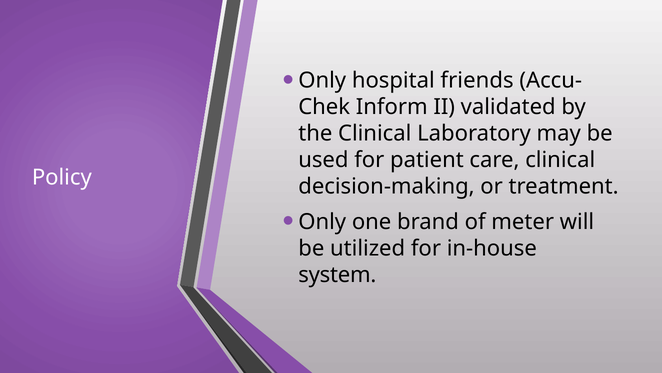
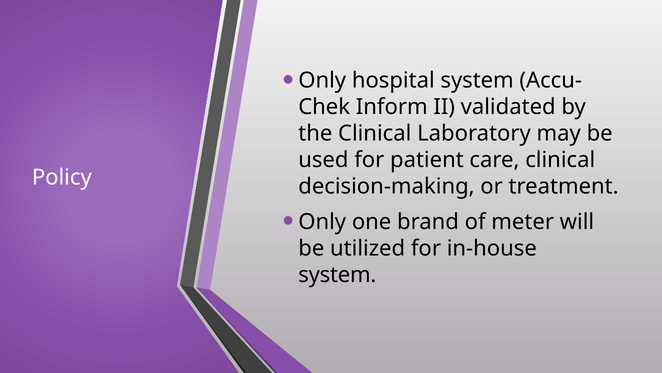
hospital friends: friends -> system
